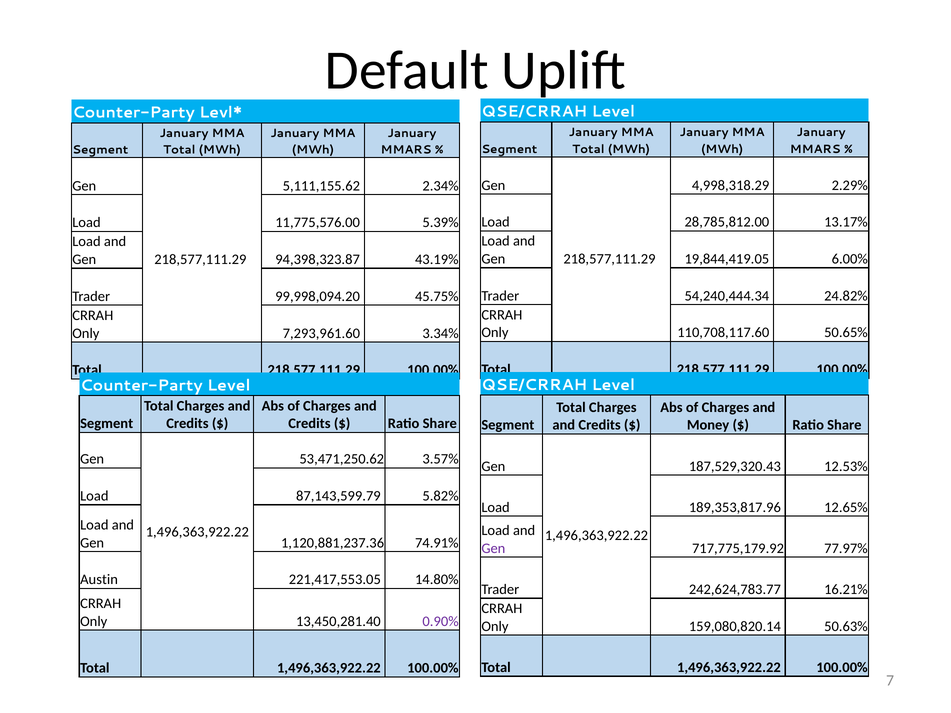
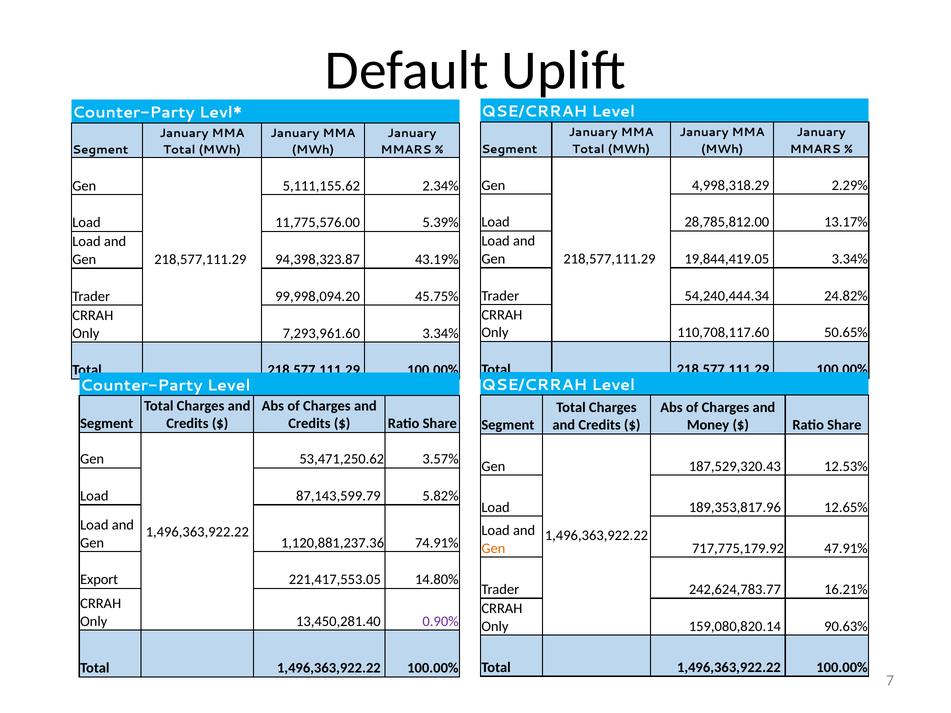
19,844,419.05 6.00%: 6.00% -> 3.34%
Gen at (493, 549) colour: purple -> orange
77.97%: 77.97% -> 47.91%
Austin: Austin -> Export
50.63%: 50.63% -> 90.63%
